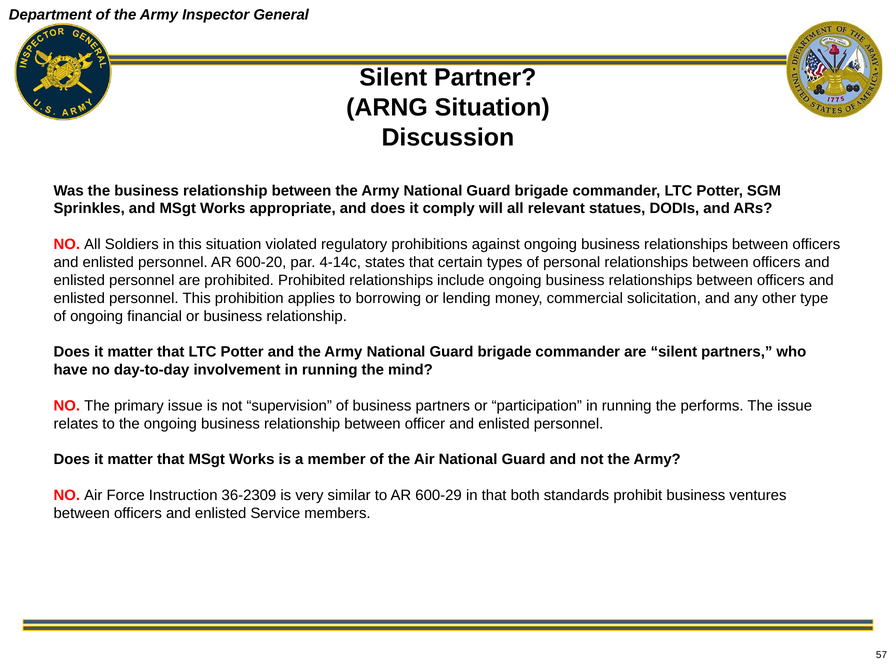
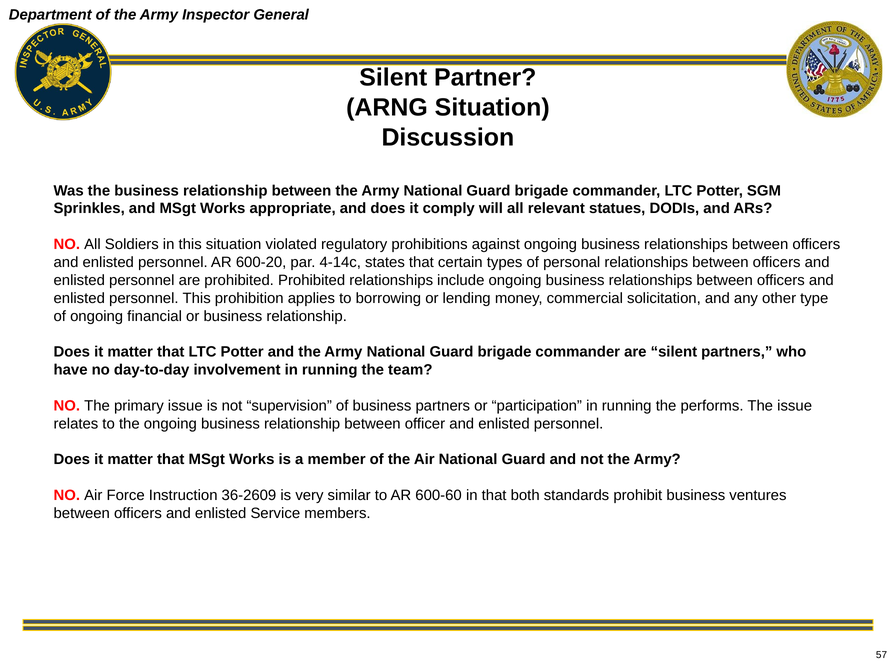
mind: mind -> team
36-2309: 36-2309 -> 36-2609
600-29: 600-29 -> 600-60
